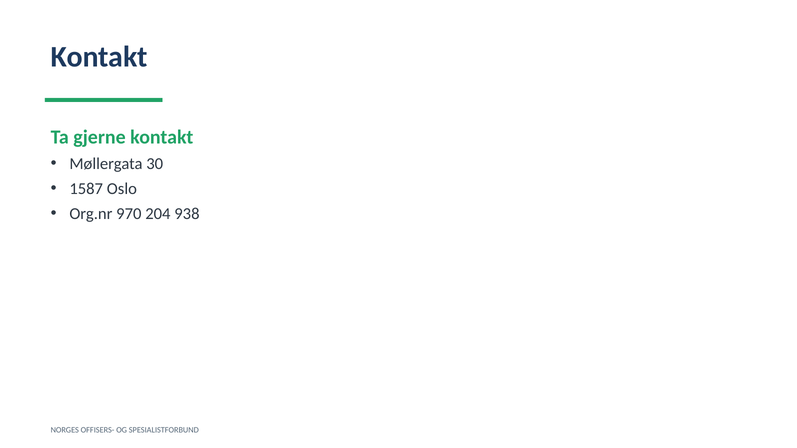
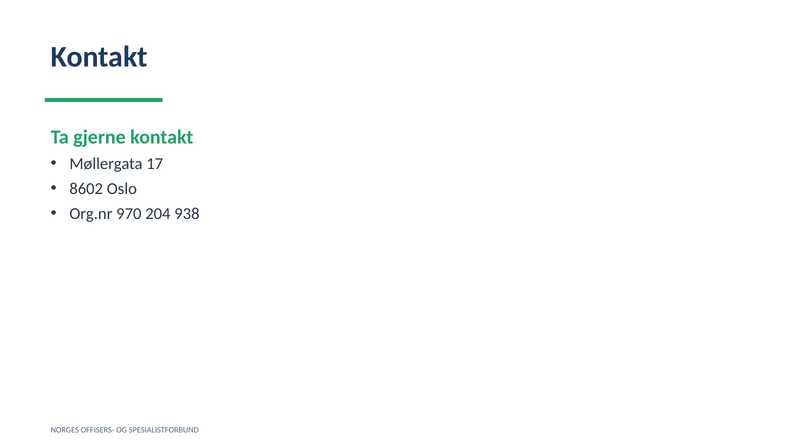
30: 30 -> 17
1587: 1587 -> 8602
